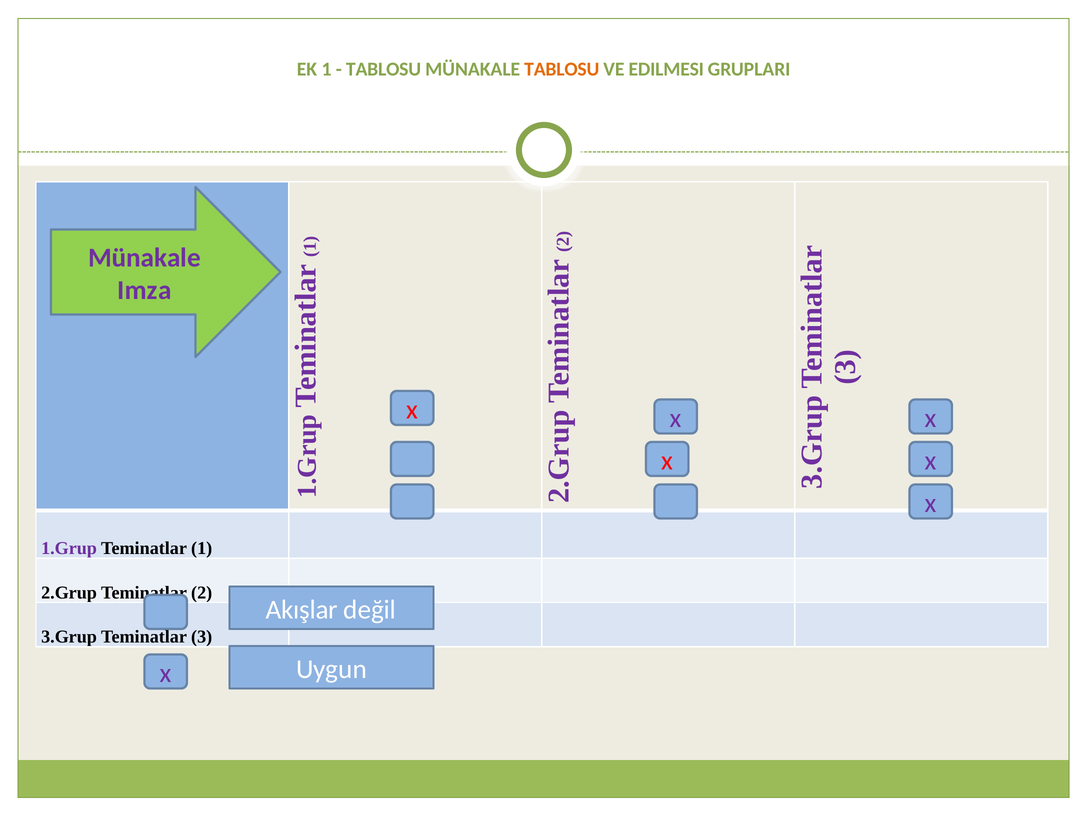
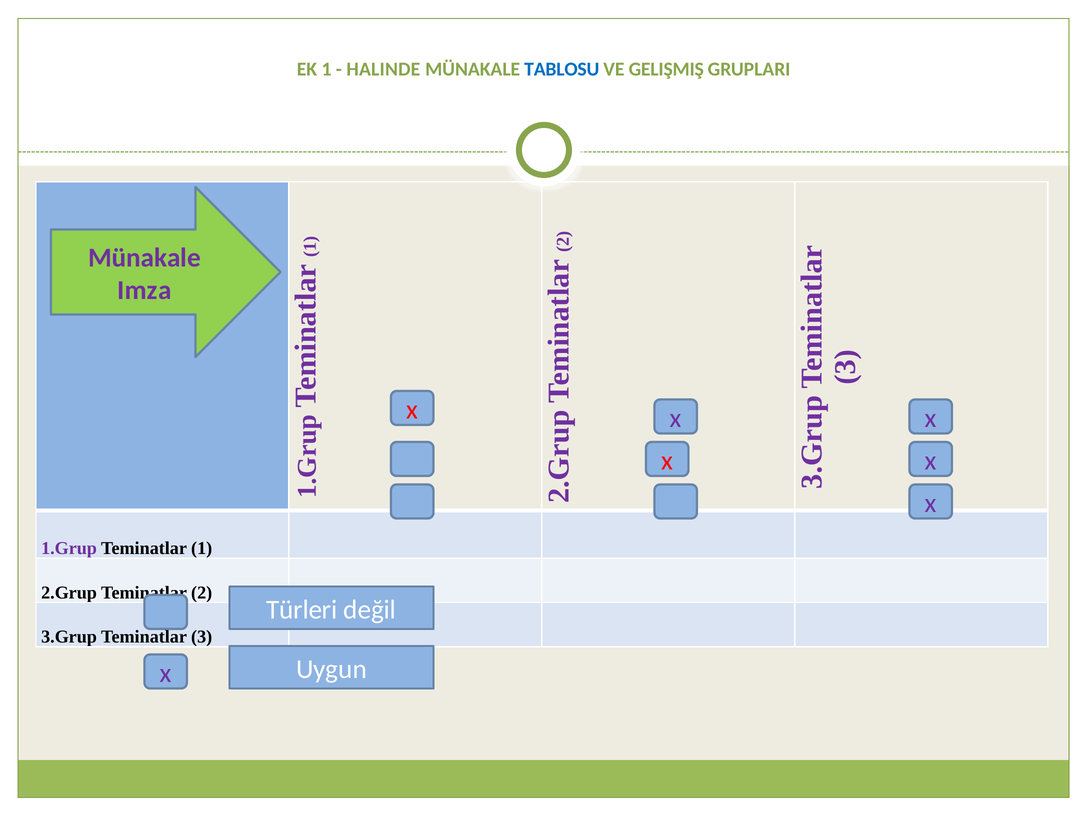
TABLOSU at (384, 69): TABLOSU -> HALINDE
TABLOSU at (562, 69) colour: orange -> blue
EDILMESI: EDILMESI -> GELIŞMIŞ
Akışlar: Akışlar -> Türleri
